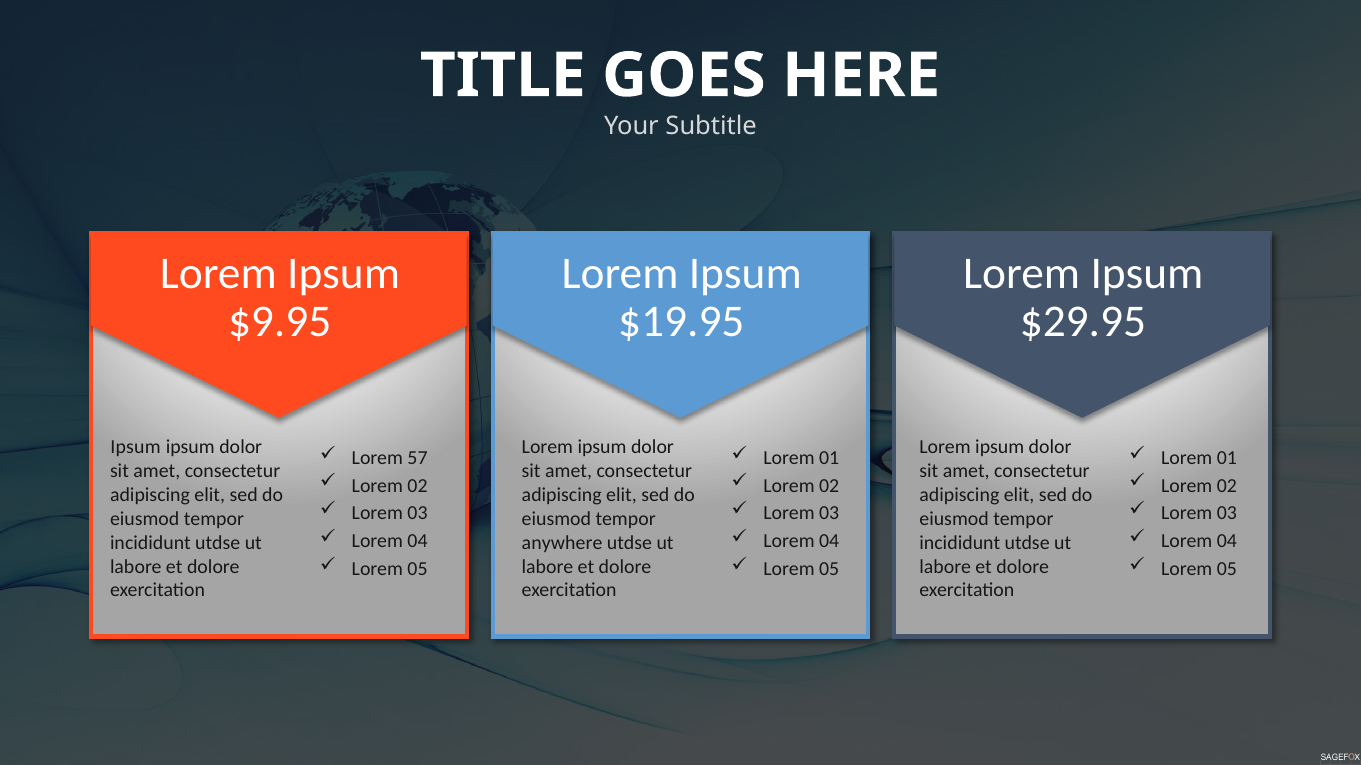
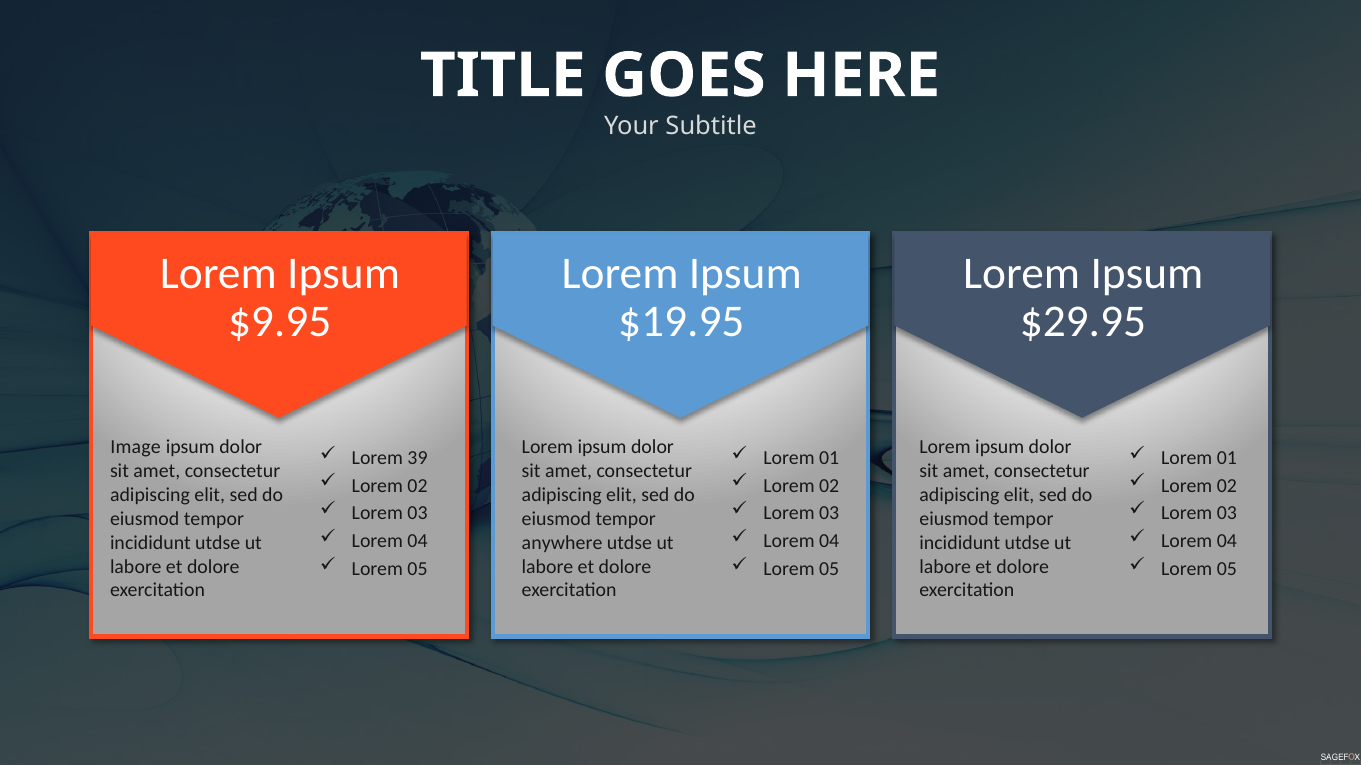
Ipsum at (136, 448): Ipsum -> Image
57: 57 -> 39
